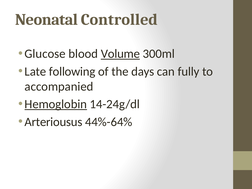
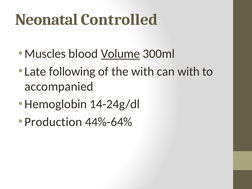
Glucose: Glucose -> Muscles
the days: days -> with
can fully: fully -> with
Hemoglobin underline: present -> none
Arteriousus: Arteriousus -> Production
